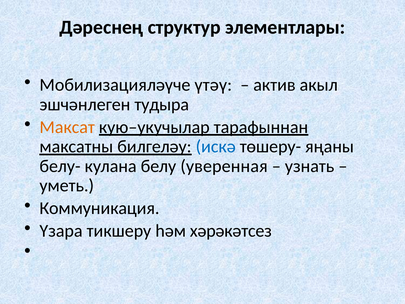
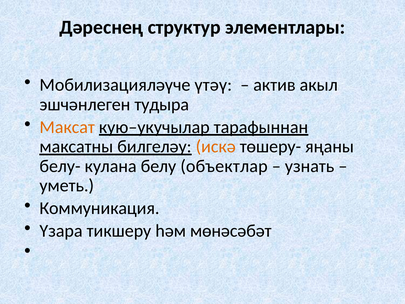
искә colour: blue -> orange
уверенная: уверенная -> объектлар
хәрәкәтсез: хәрәкәтсез -> мөнәсәбәт
